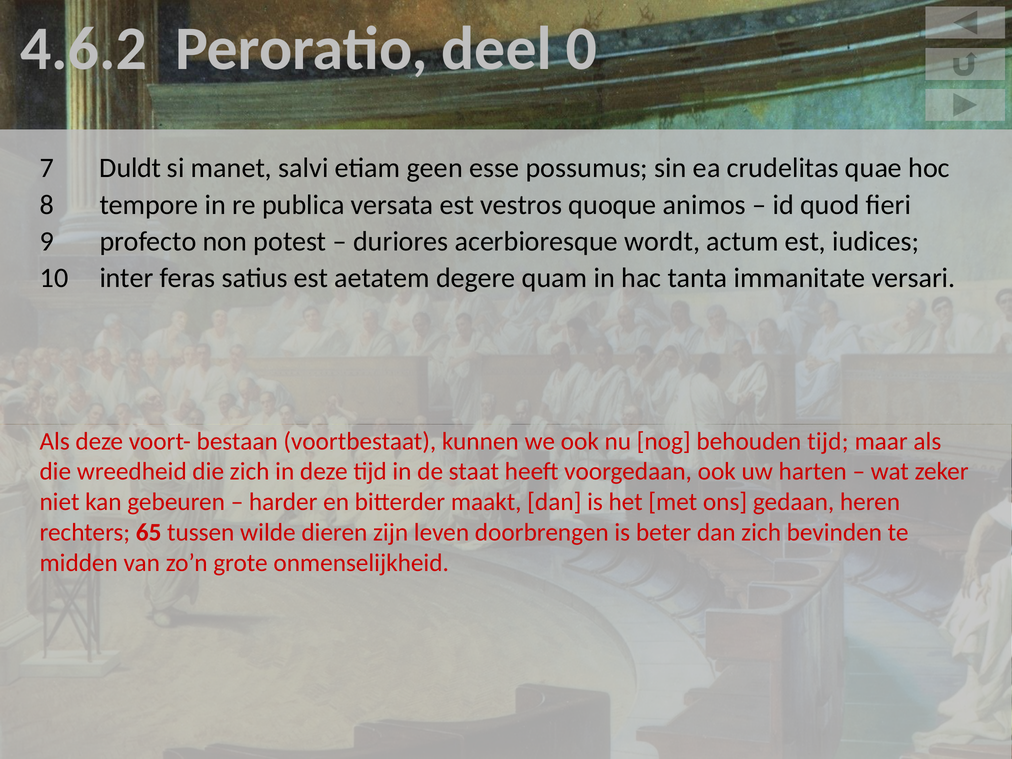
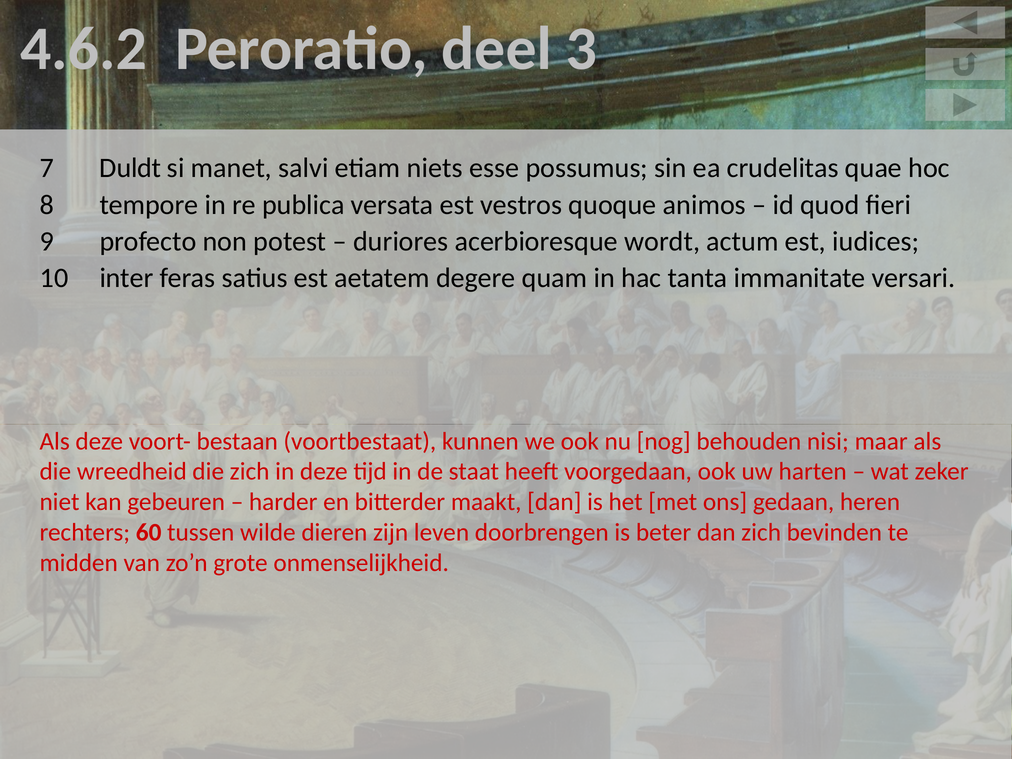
0: 0 -> 3
geen: geen -> niets
behouden tijd: tijd -> nisi
65: 65 -> 60
